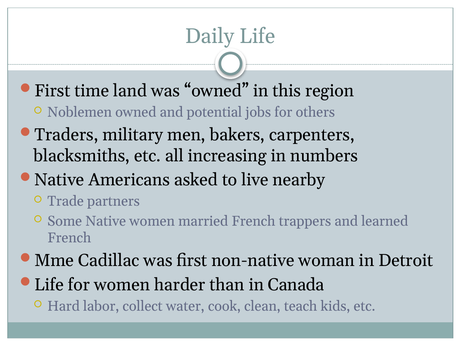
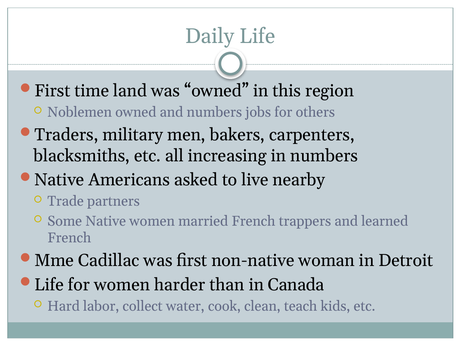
and potential: potential -> numbers
